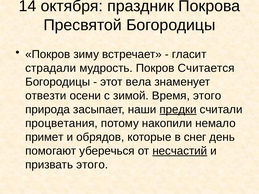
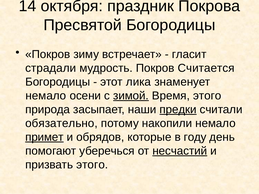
вела: вела -> лика
отвезти at (46, 96): отвезти -> немало
зимой underline: none -> present
процветания: процветания -> обязательно
примет underline: none -> present
снег: снег -> году
